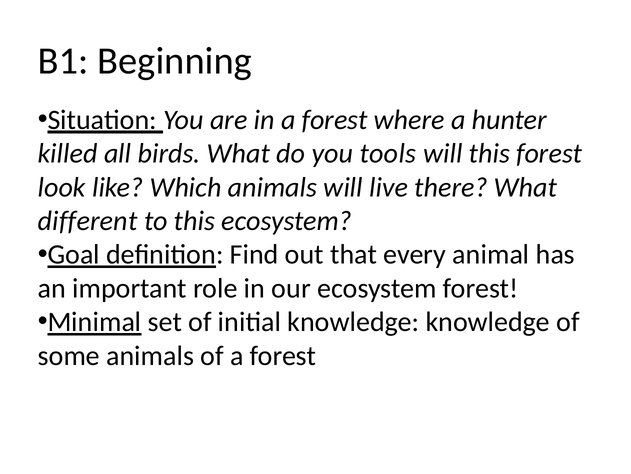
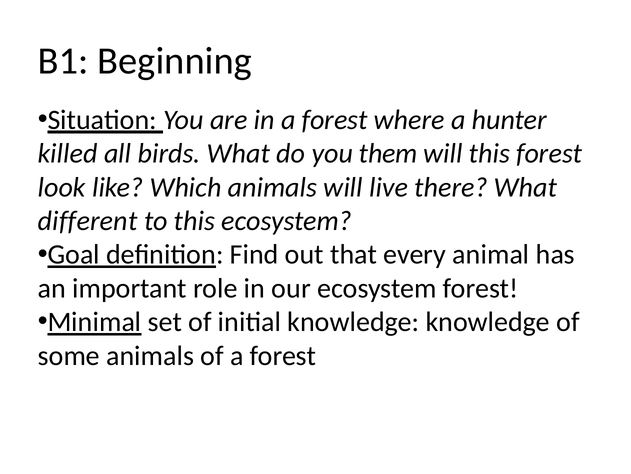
tools: tools -> them
